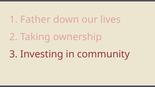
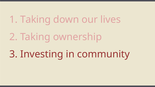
1 Father: Father -> Taking
